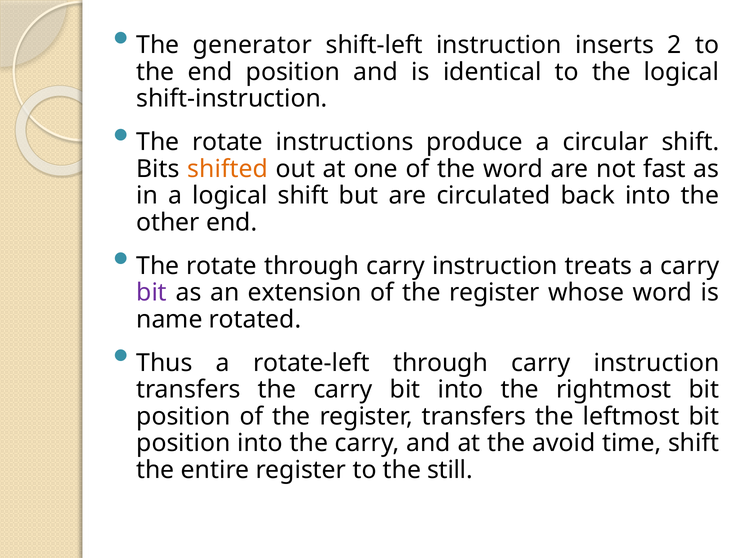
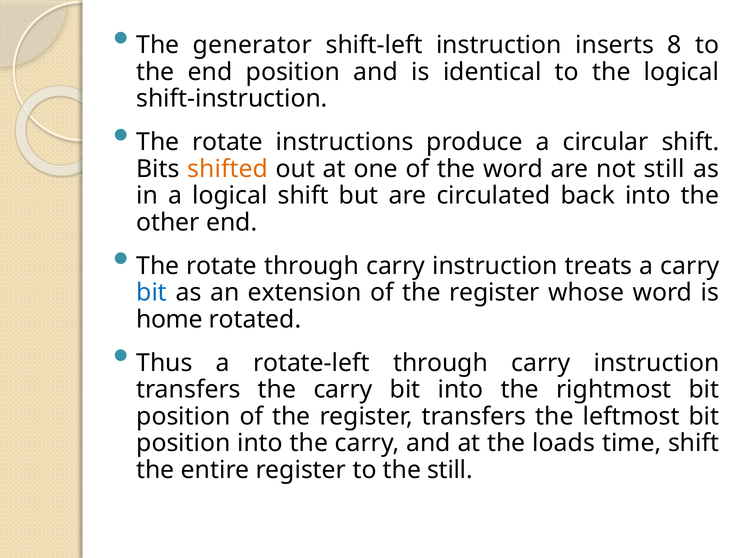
2: 2 -> 8
not fast: fast -> still
bit at (152, 293) colour: purple -> blue
name: name -> home
avoid: avoid -> loads
